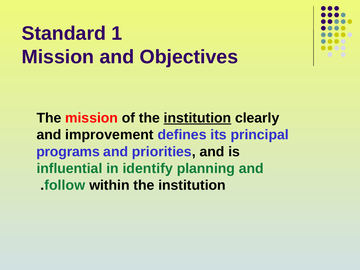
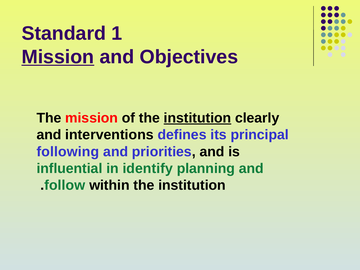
Mission at (58, 57) underline: none -> present
improvement: improvement -> interventions
programs: programs -> following
